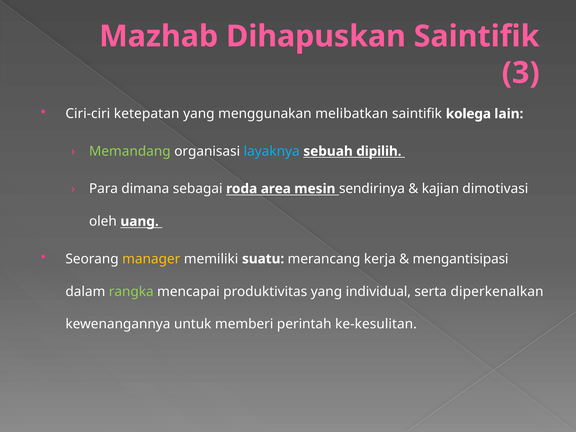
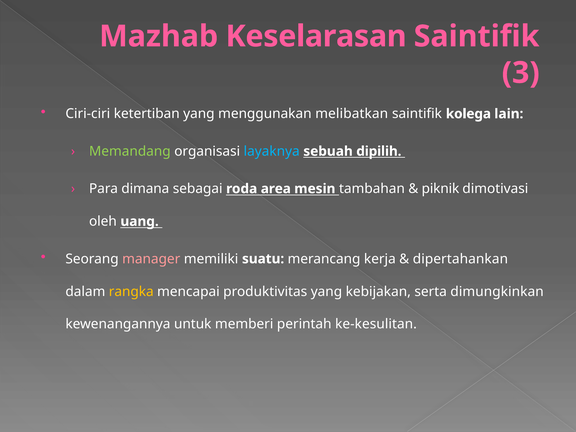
Dihapuskan: Dihapuskan -> Keselarasan
ketepatan: ketepatan -> ketertiban
sendirinya: sendirinya -> tambahan
kajian: kajian -> piknik
manager colour: yellow -> pink
mengantisipasi: mengantisipasi -> dipertahankan
rangka colour: light green -> yellow
individual: individual -> kebijakan
diperkenalkan: diperkenalkan -> dimungkinkan
